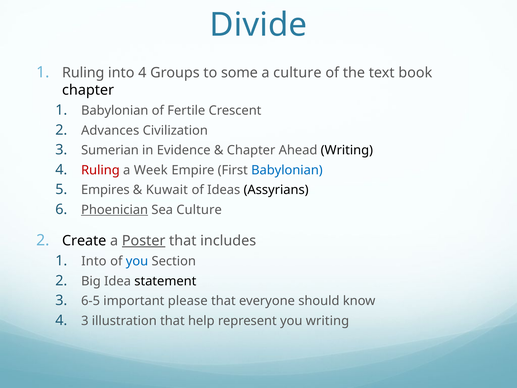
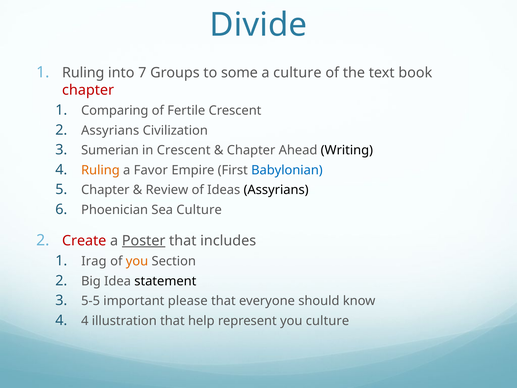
into 4: 4 -> 7
chapter at (88, 90) colour: black -> red
1 Babylonian: Babylonian -> Comparing
Advances at (110, 130): Advances -> Assyrians
in Evidence: Evidence -> Crescent
Ruling at (100, 170) colour: red -> orange
Week: Week -> Favor
Empires at (105, 190): Empires -> Chapter
Kuwait: Kuwait -> Review
Phoenician underline: present -> none
Create colour: black -> red
1 Into: Into -> Irag
you at (137, 261) colour: blue -> orange
6-5: 6-5 -> 5-5
3 at (85, 321): 3 -> 4
you writing: writing -> culture
